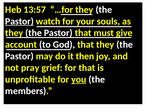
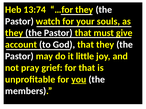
13:57: 13:57 -> 13:74
Pastor at (19, 21) underline: present -> none
then: then -> little
